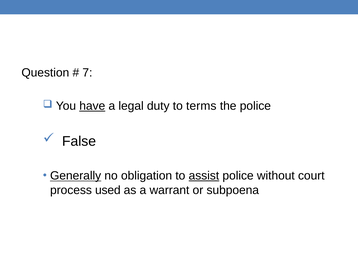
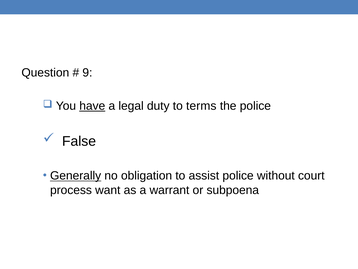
7: 7 -> 9
assist underline: present -> none
used: used -> want
